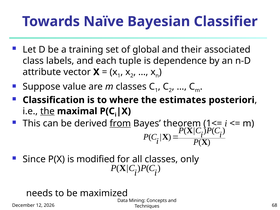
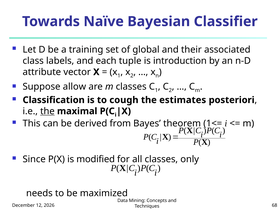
dependence: dependence -> introduction
value: value -> allow
where: where -> cough
from underline: present -> none
